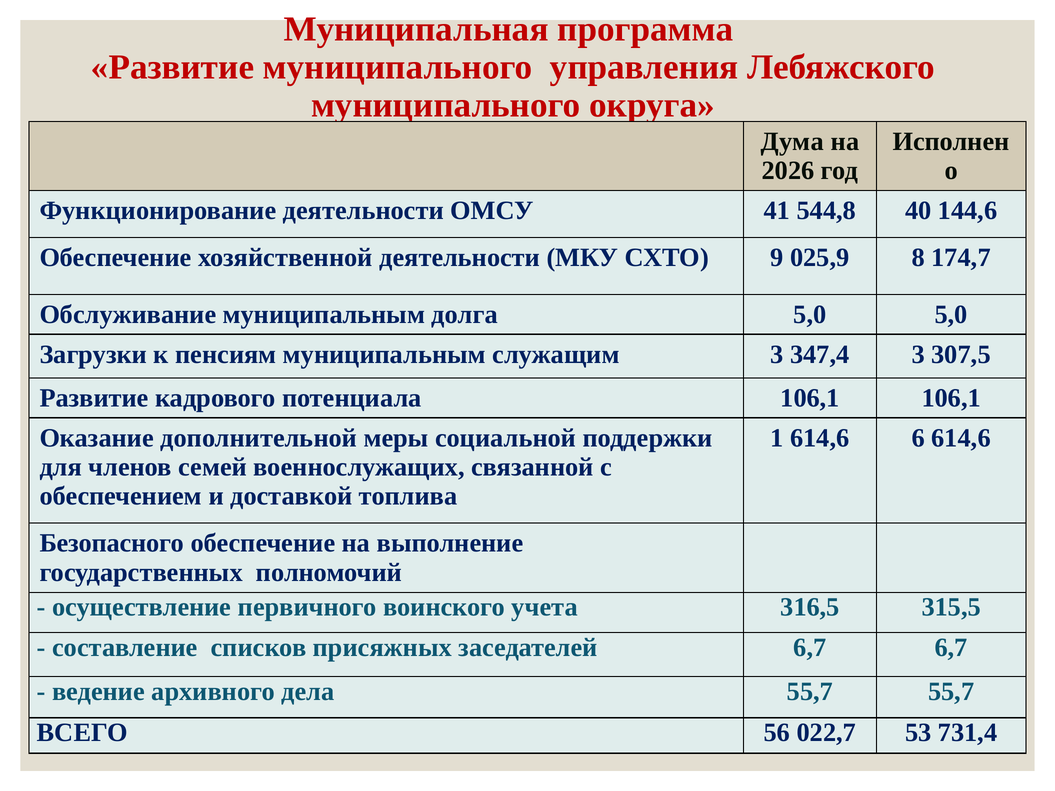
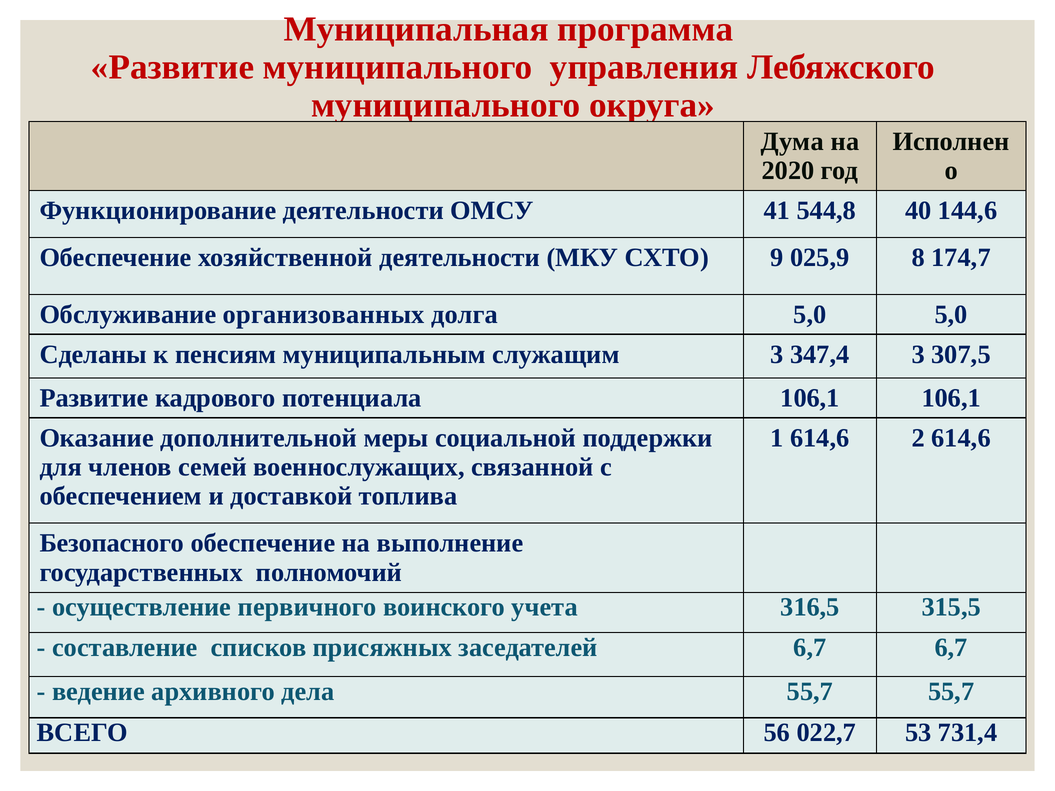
2026: 2026 -> 2020
Обслуживание муниципальным: муниципальным -> организованных
Загрузки: Загрузки -> Сделаны
6: 6 -> 2
